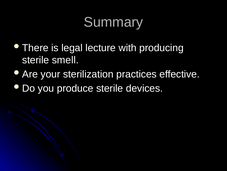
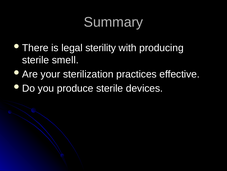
lecture: lecture -> sterility
